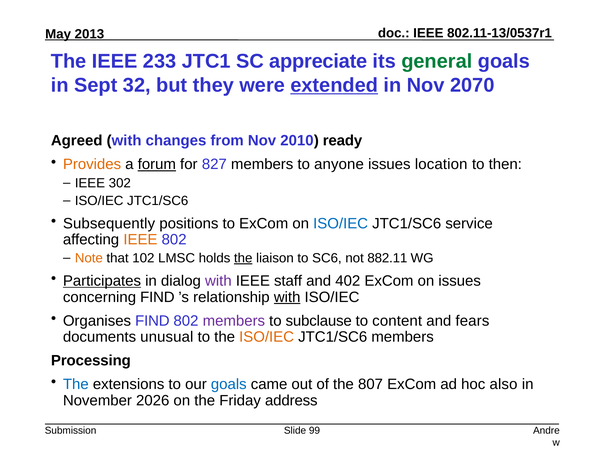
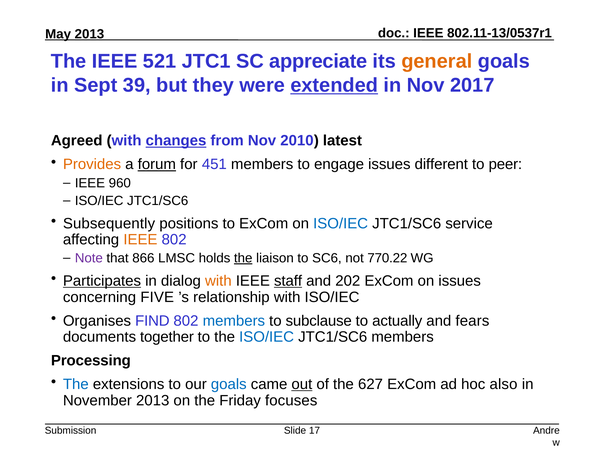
233: 233 -> 521
general colour: green -> orange
32: 32 -> 39
2070: 2070 -> 2017
changes underline: none -> present
ready: ready -> latest
827: 827 -> 451
anyone: anyone -> engage
location: location -> different
then: then -> peer
302: 302 -> 960
Note colour: orange -> purple
102: 102 -> 866
882.11: 882.11 -> 770.22
with at (218, 281) colour: purple -> orange
staff underline: none -> present
402: 402 -> 202
concerning FIND: FIND -> FIVE
with at (287, 297) underline: present -> none
members at (234, 321) colour: purple -> blue
content: content -> actually
unusual: unusual -> together
ISO/IEC at (267, 337) colour: orange -> blue
out underline: none -> present
807: 807 -> 627
November 2026: 2026 -> 2013
address: address -> focuses
99: 99 -> 17
